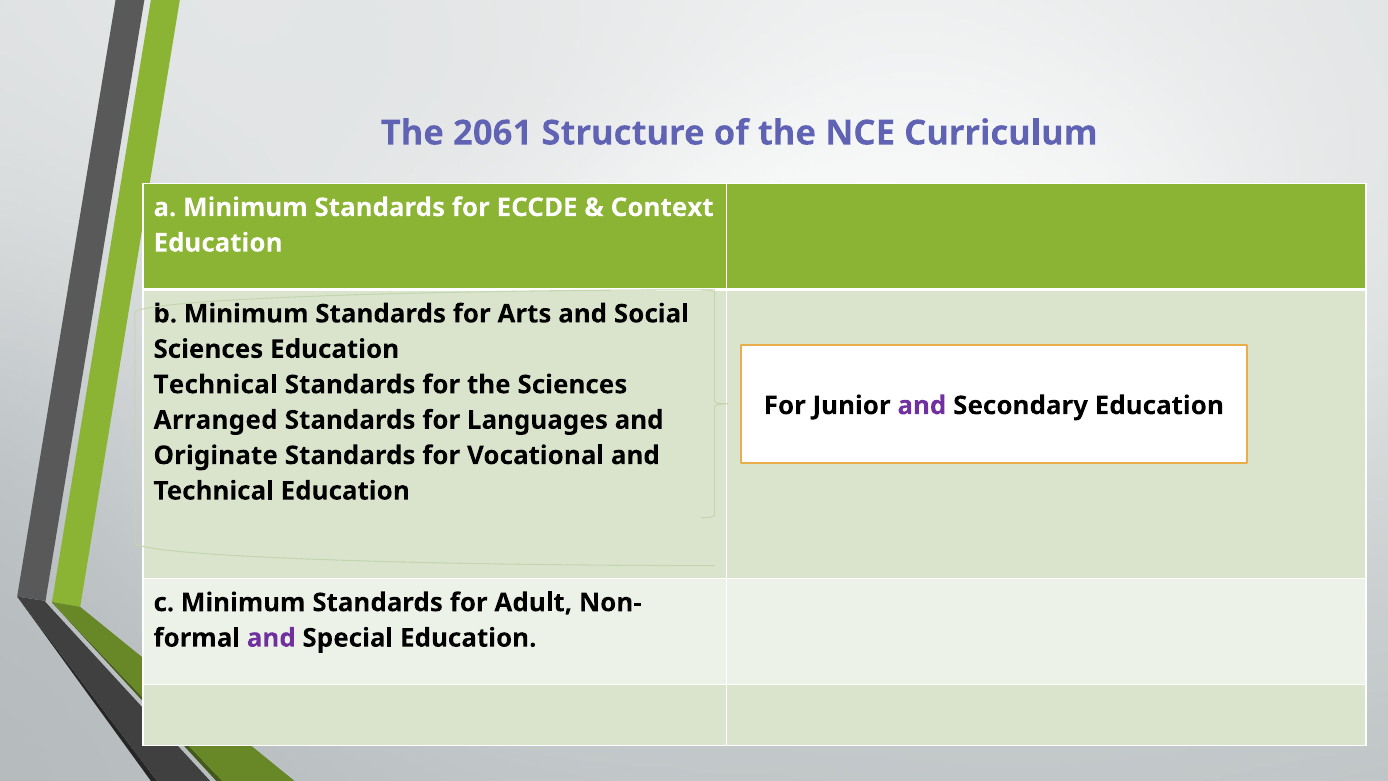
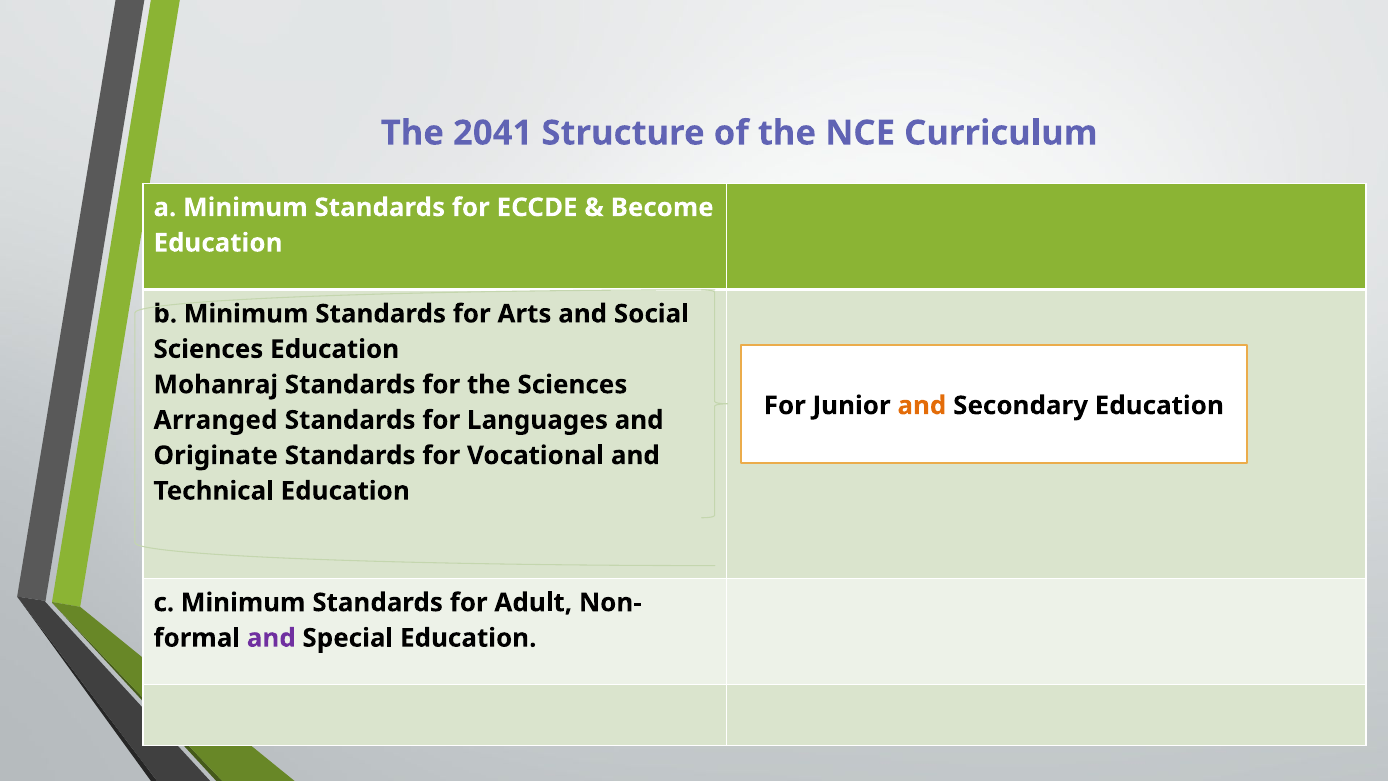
2061: 2061 -> 2041
Context: Context -> Become
Technical at (216, 385): Technical -> Mohanraj
and at (922, 406) colour: purple -> orange
